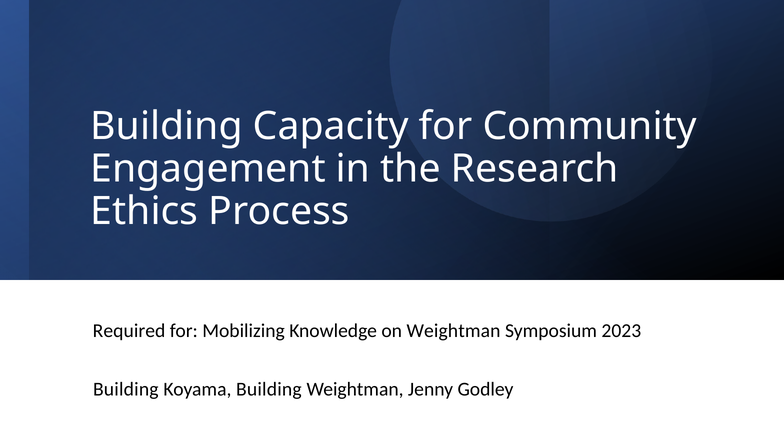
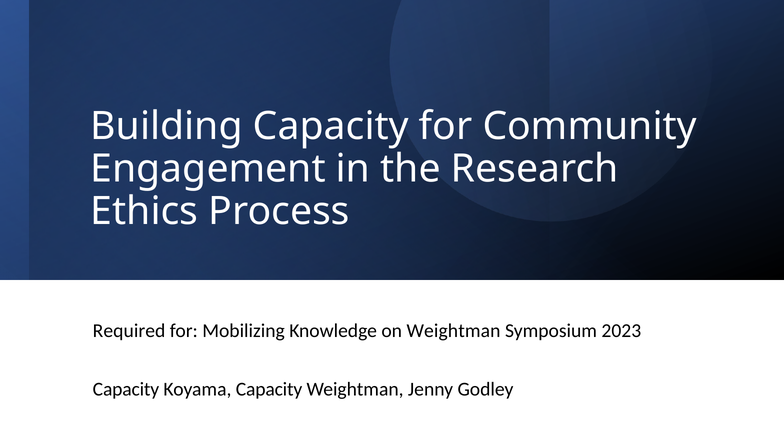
Building at (126, 389): Building -> Capacity
Koyama Building: Building -> Capacity
